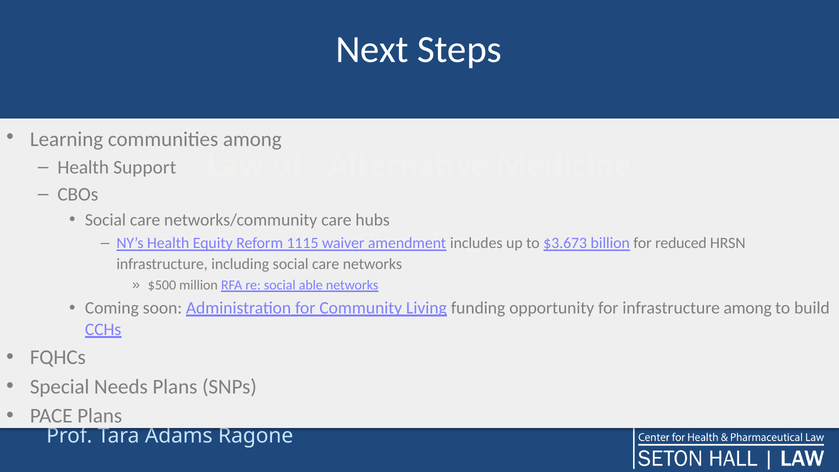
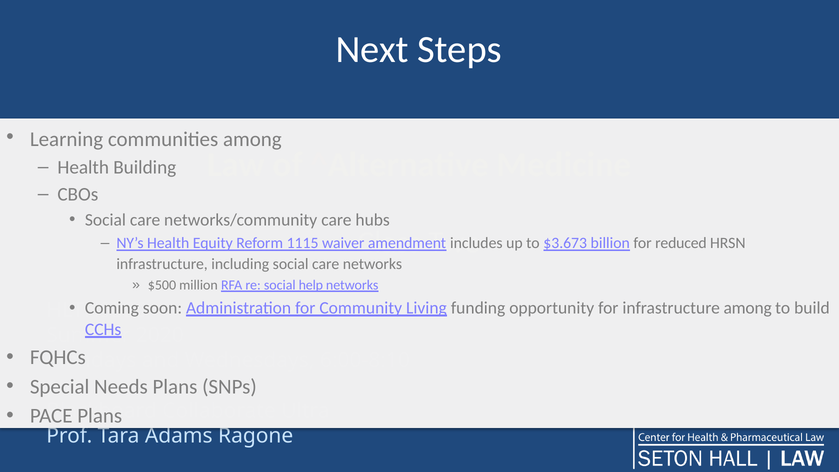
Support: Support -> Building
able: able -> help
